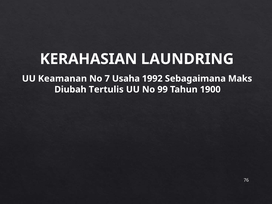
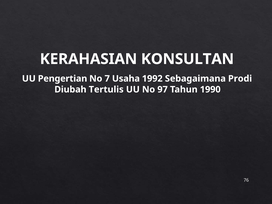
LAUNDRING: LAUNDRING -> KONSULTAN
Keamanan: Keamanan -> Pengertian
Maks: Maks -> Prodi
99: 99 -> 97
1900: 1900 -> 1990
